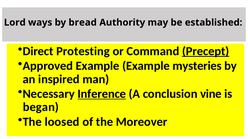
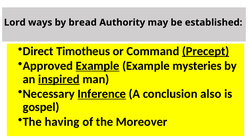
Protesting: Protesting -> Timotheus
Example at (98, 66) underline: none -> present
inspired underline: none -> present
vine: vine -> also
began: began -> gospel
loosed: loosed -> having
